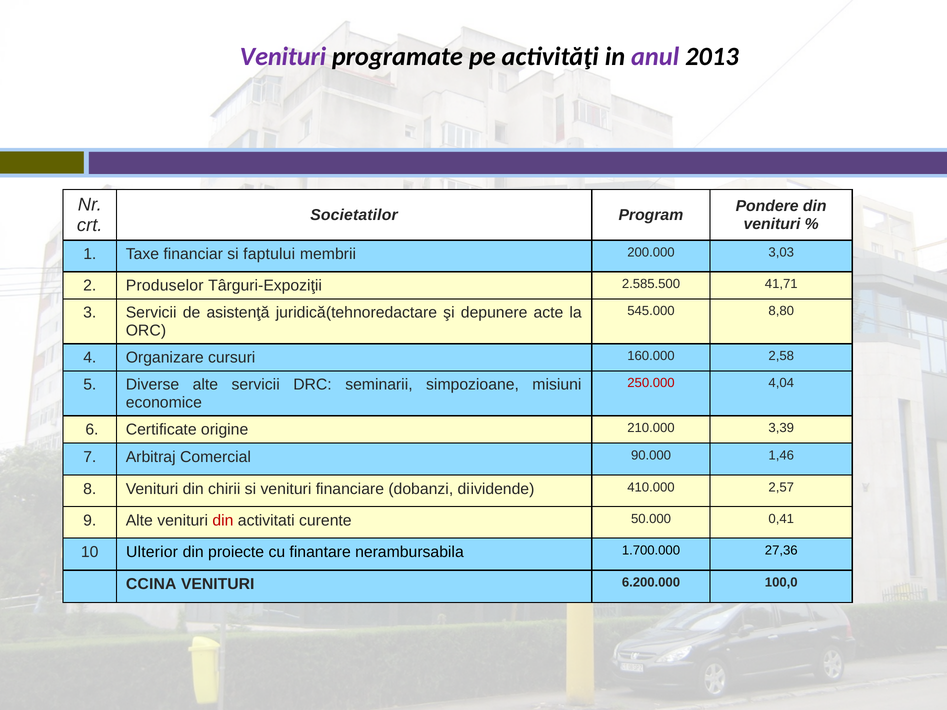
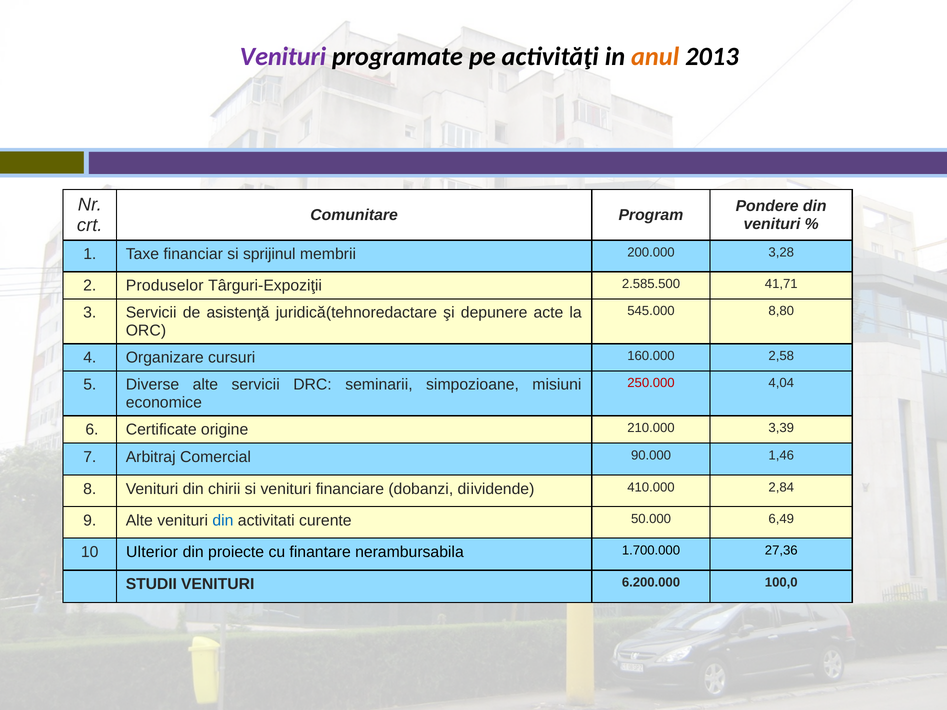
anul colour: purple -> orange
Societatilor: Societatilor -> Comunitare
faptului: faptului -> sprijinul
3,03: 3,03 -> 3,28
2,57: 2,57 -> 2,84
din at (223, 521) colour: red -> blue
0,41: 0,41 -> 6,49
CCINA: CCINA -> STUDII
